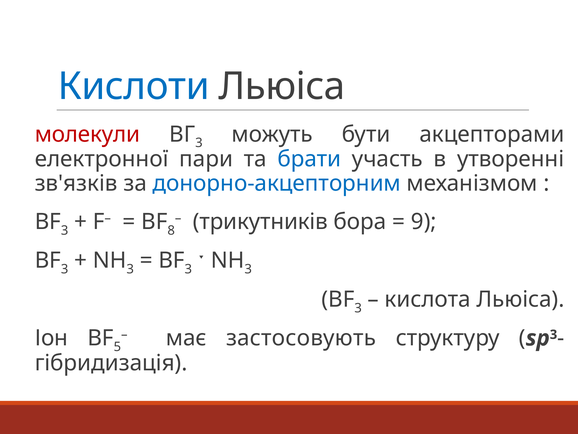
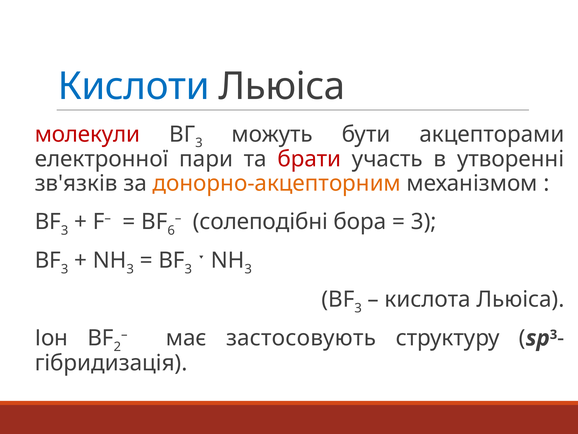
брати colour: blue -> red
донорно-акцепторним colour: blue -> orange
трикутників: трикутників -> солеподібні
9 at (424, 221): 9 -> 3
8: 8 -> 6
5: 5 -> 2
